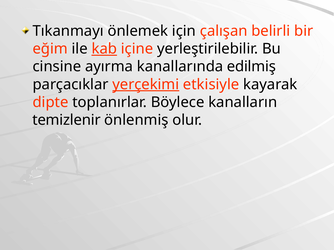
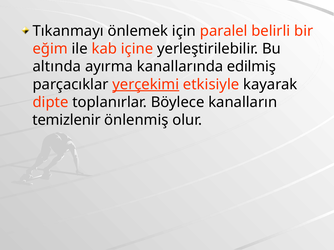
çalışan: çalışan -> paralel
kab underline: present -> none
cinsine: cinsine -> altında
